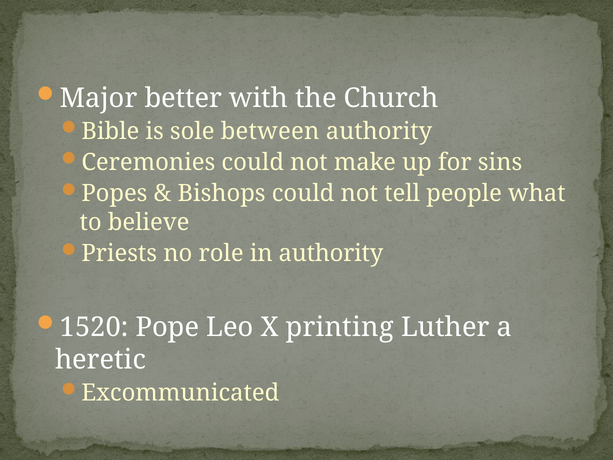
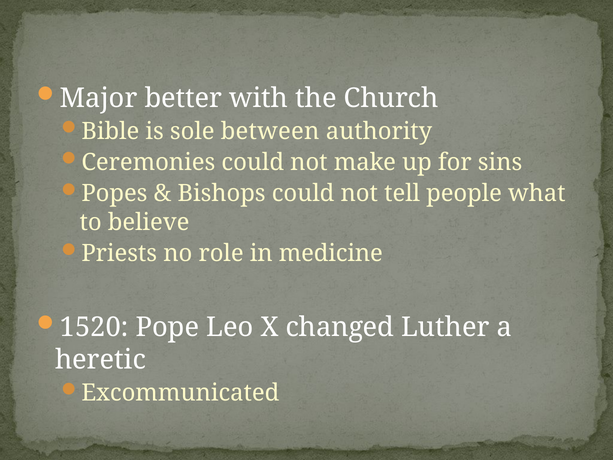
in authority: authority -> medicine
printing: printing -> changed
